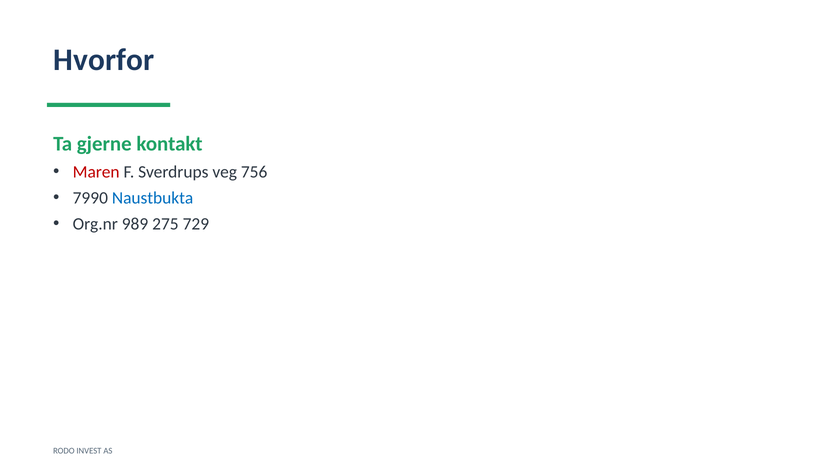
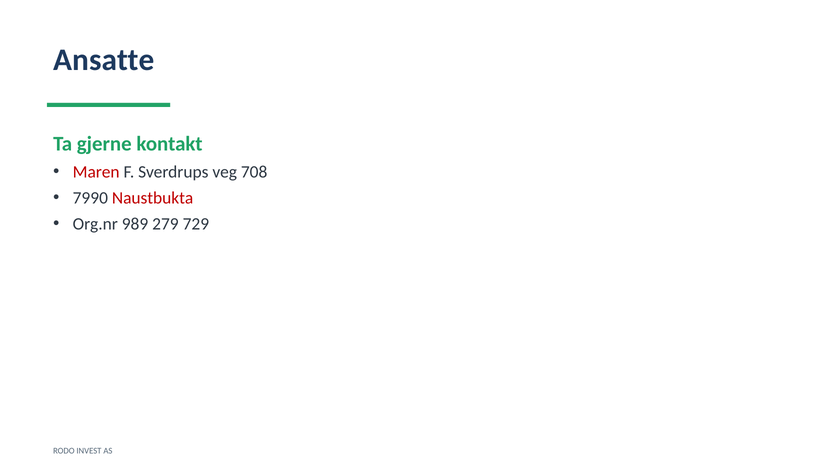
Hvorfor: Hvorfor -> Ansatte
756: 756 -> 708
Naustbukta colour: blue -> red
275: 275 -> 279
